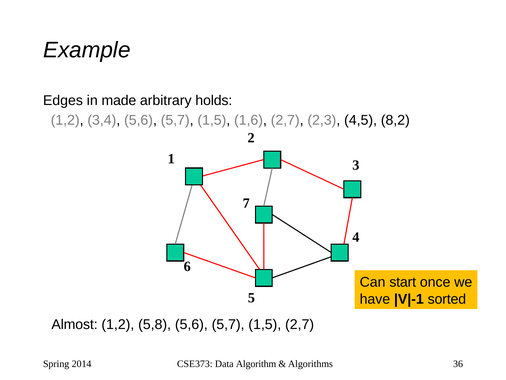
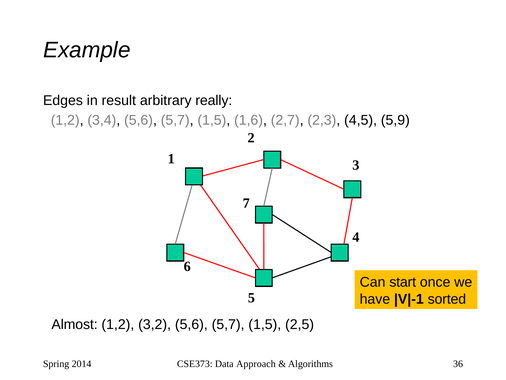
made: made -> result
holds: holds -> really
8,2: 8,2 -> 5,9
5,8: 5,8 -> 3,2
1,5 2,7: 2,7 -> 2,5
Algorithm: Algorithm -> Approach
